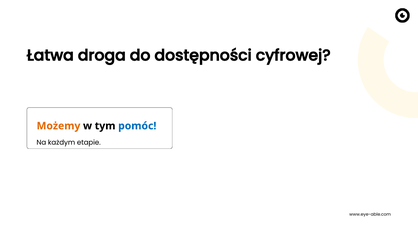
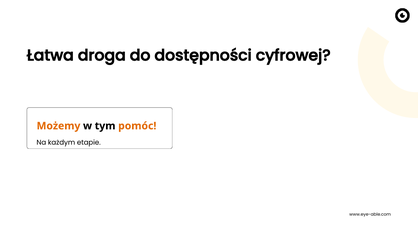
pomóc colour: blue -> orange
